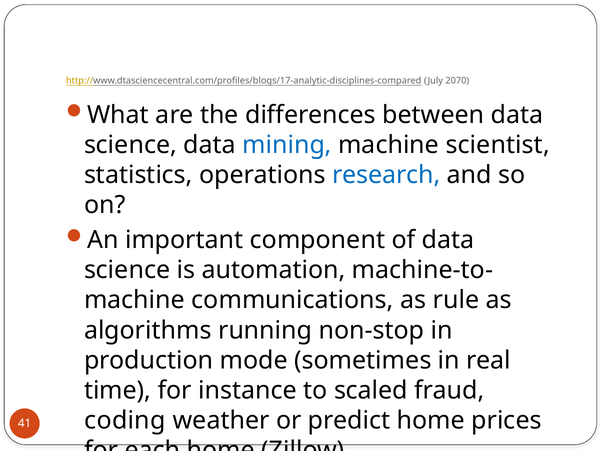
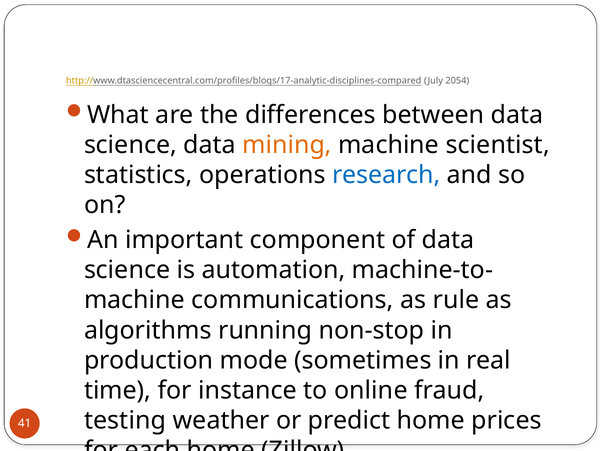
2070: 2070 -> 2054
mining colour: blue -> orange
scaled: scaled -> online
coding: coding -> testing
